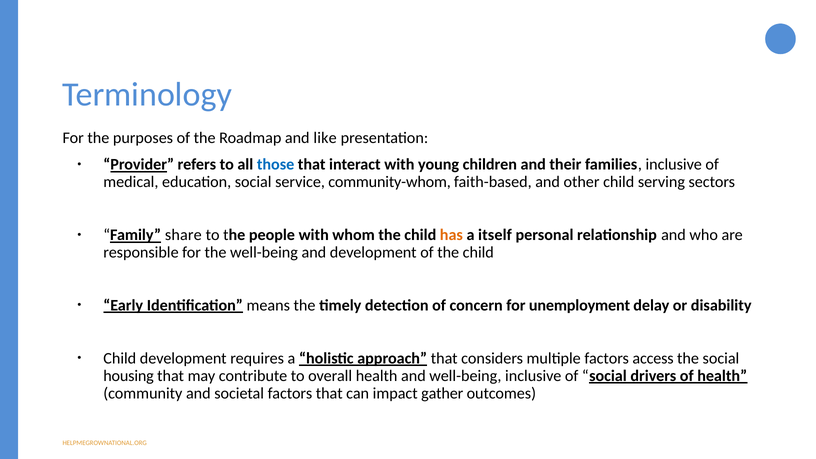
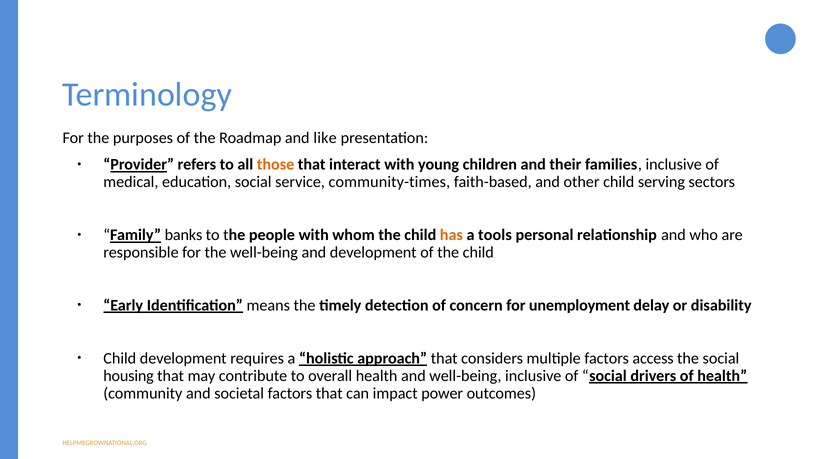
those colour: blue -> orange
community-whom: community-whom -> community-times
share: share -> banks
itself: itself -> tools
gather: gather -> power
